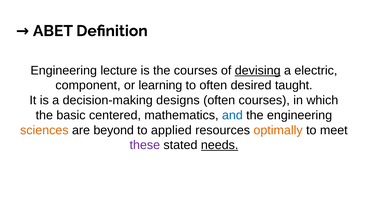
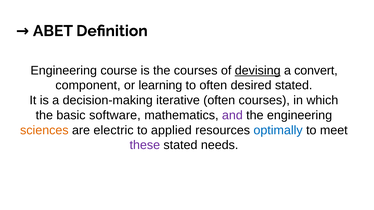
lecture: lecture -> course
electric: electric -> convert
desired taught: taught -> stated
designs: designs -> iterative
centered: centered -> software
and colour: blue -> purple
beyond: beyond -> electric
optimally colour: orange -> blue
needs underline: present -> none
